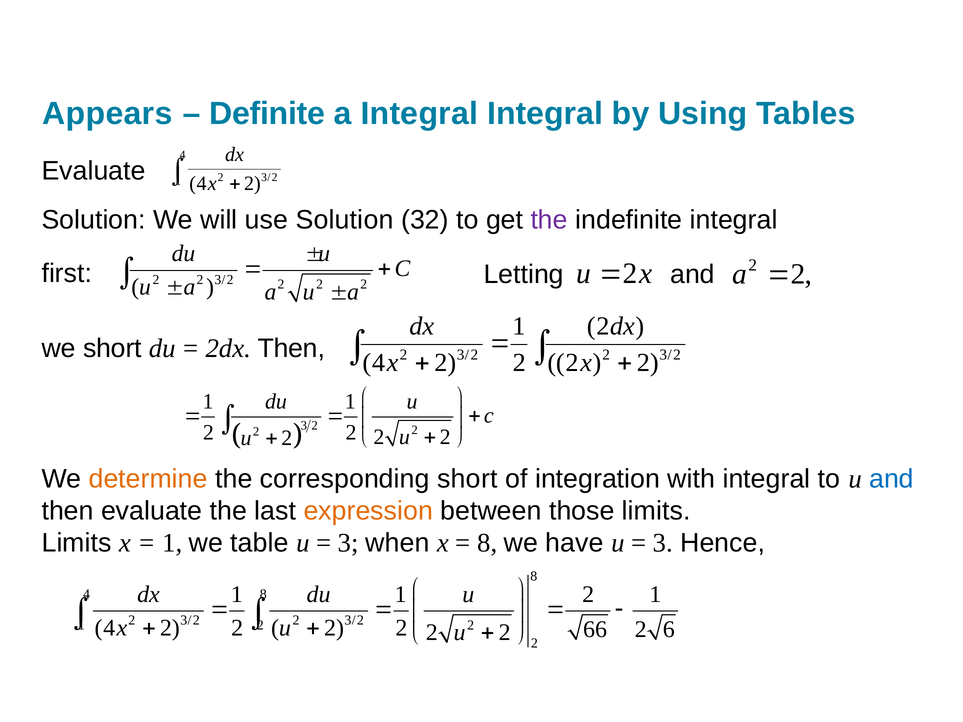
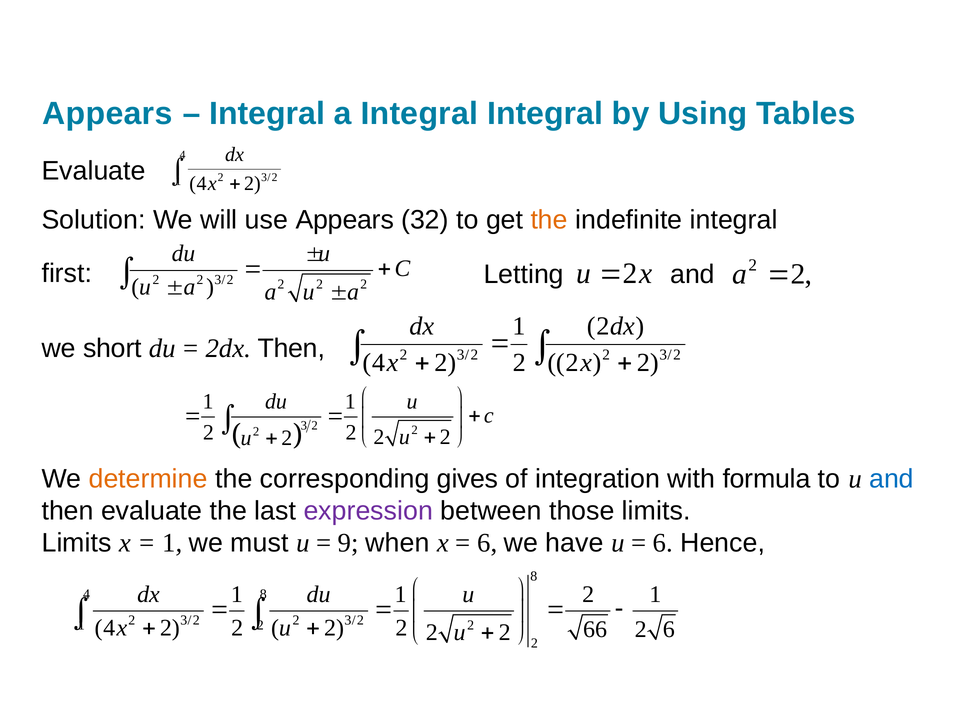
Definite at (267, 114): Definite -> Integral
use Solution: Solution -> Appears
the at (549, 220) colour: purple -> orange
corresponding short: short -> gives
with integral: integral -> formula
expression colour: orange -> purple
table: table -> must
3 at (348, 543): 3 -> 9
8 at (487, 543): 8 -> 6
3 at (663, 543): 3 -> 6
